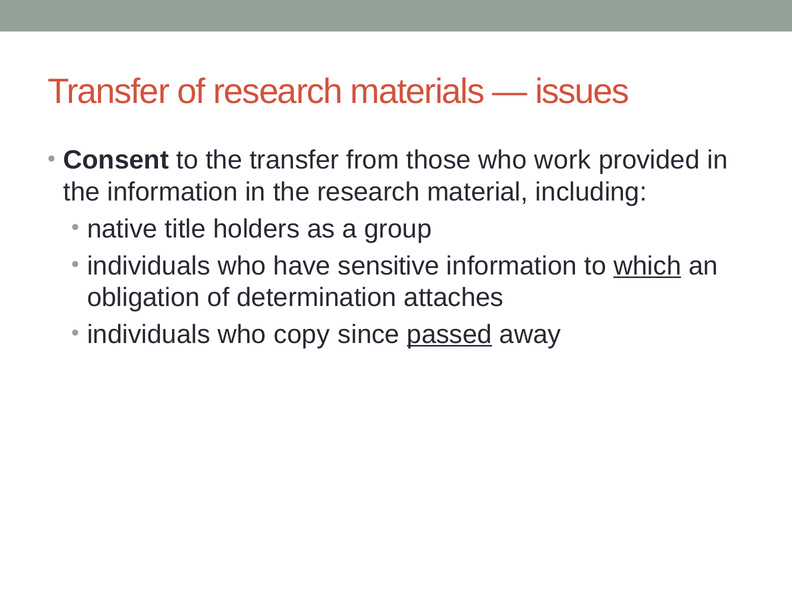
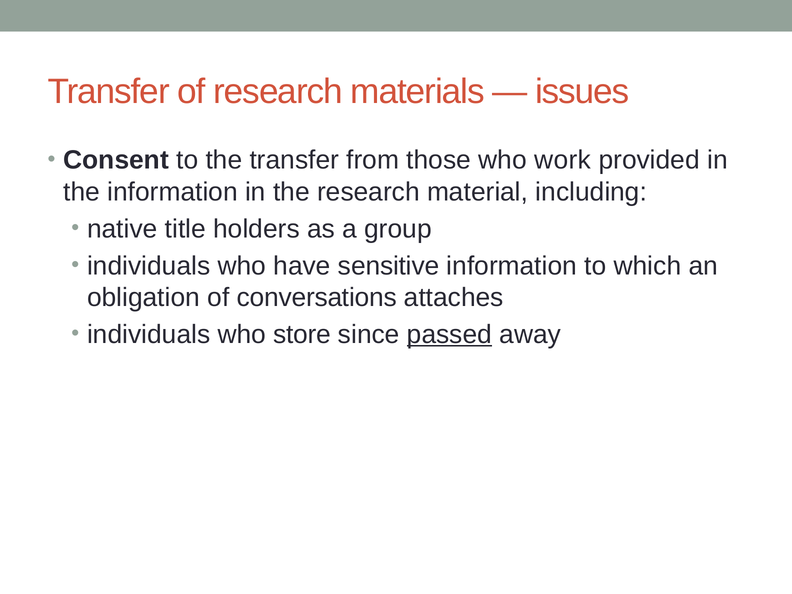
which underline: present -> none
determination: determination -> conversations
copy: copy -> store
